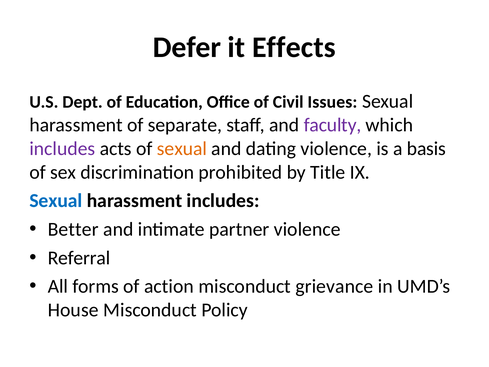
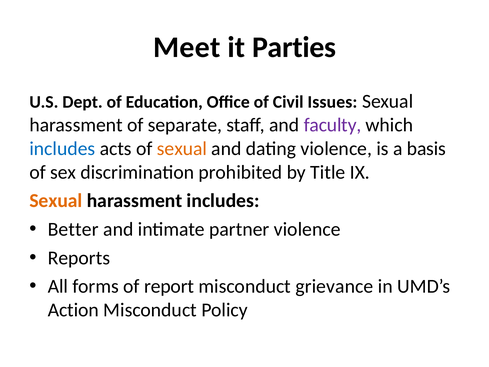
Defer: Defer -> Meet
Effects: Effects -> Parties
includes at (62, 148) colour: purple -> blue
Sexual at (56, 201) colour: blue -> orange
Referral: Referral -> Reports
action: action -> report
House: House -> Action
